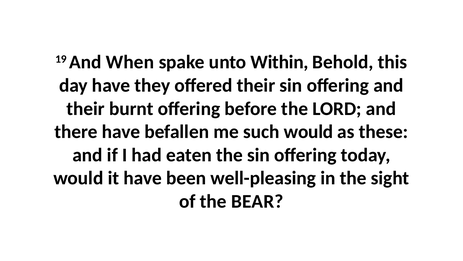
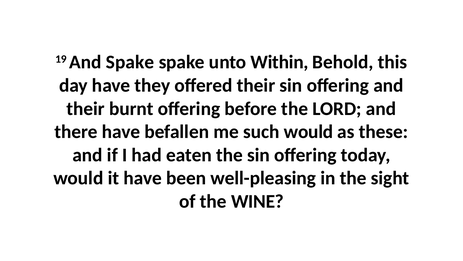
And When: When -> Spake
BEAR: BEAR -> WINE
